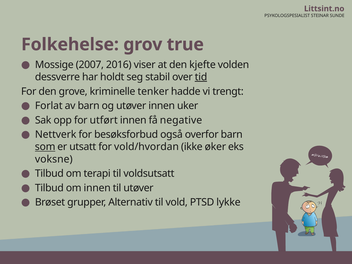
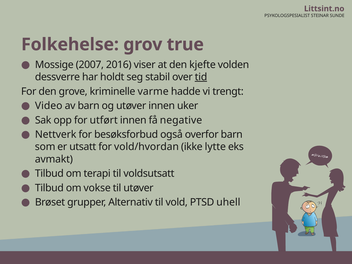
tenker: tenker -> varme
Forlat: Forlat -> Video
som underline: present -> none
øker: øker -> lytte
voksne: voksne -> avmakt
om innen: innen -> vokse
lykke: lykke -> uhell
